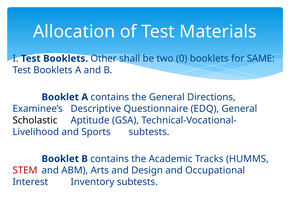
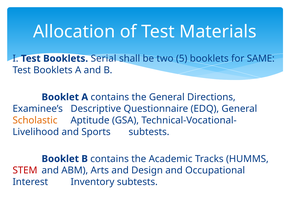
Other: Other -> Serial
0: 0 -> 5
Scholastic colour: black -> orange
